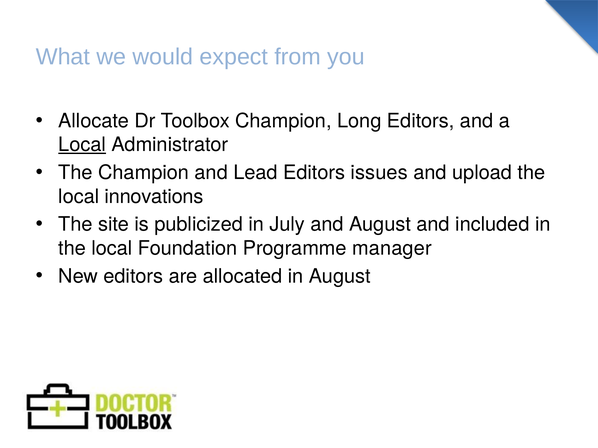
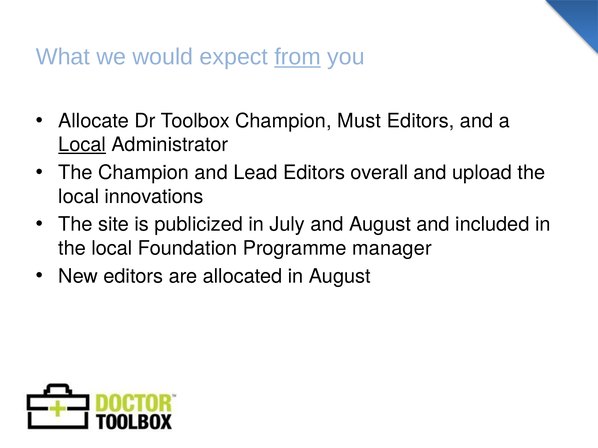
from underline: none -> present
Long: Long -> Must
issues: issues -> overall
